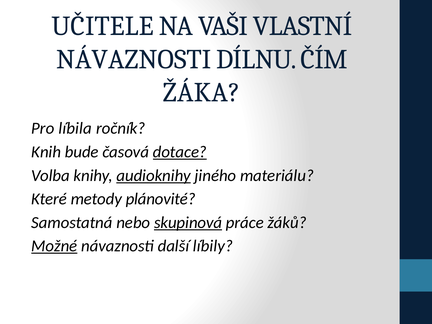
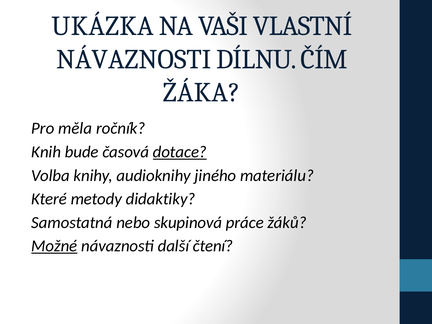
UČITELE: UČITELE -> UKÁZKA
líbila: líbila -> měla
audioknihy underline: present -> none
plánovité: plánovité -> didaktiky
skupinová underline: present -> none
líbily: líbily -> čtení
